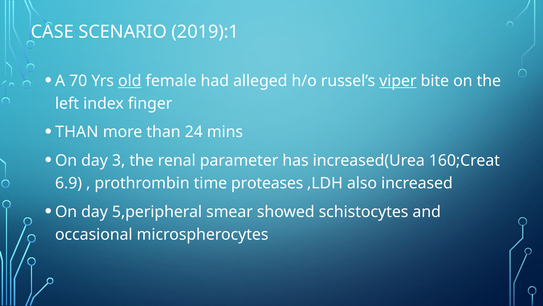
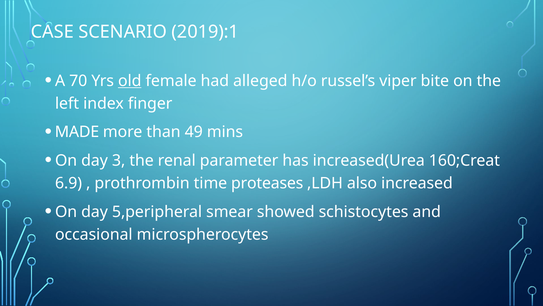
viper underline: present -> none
THAN at (77, 132): THAN -> MADE
24: 24 -> 49
